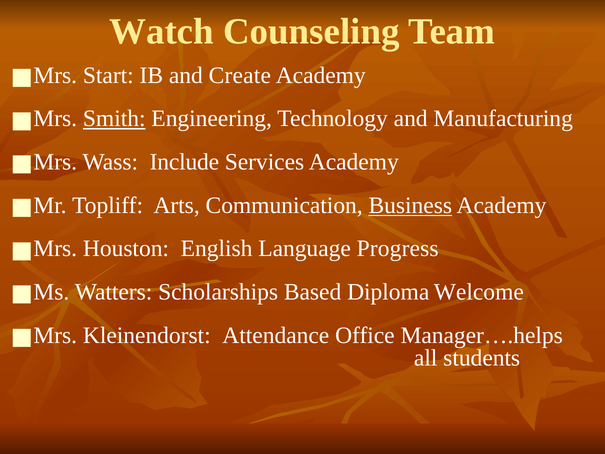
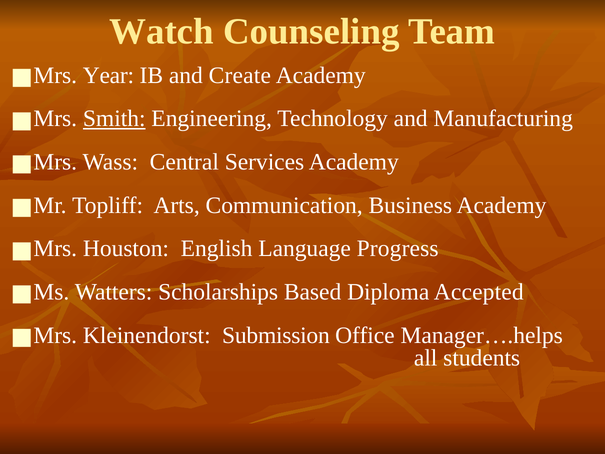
Start: Start -> Year
Include: Include -> Central
Business underline: present -> none
Welcome: Welcome -> Accepted
Attendance: Attendance -> Submission
